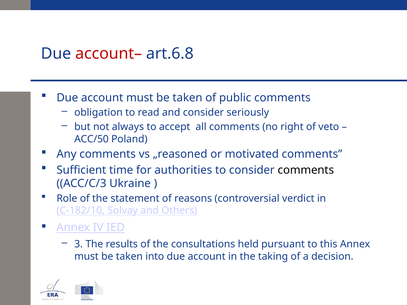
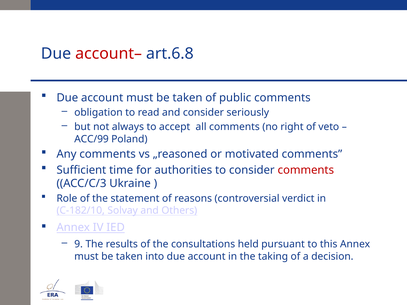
ACC/50: ACC/50 -> ACC/99
comments at (306, 170) colour: black -> red
3: 3 -> 9
